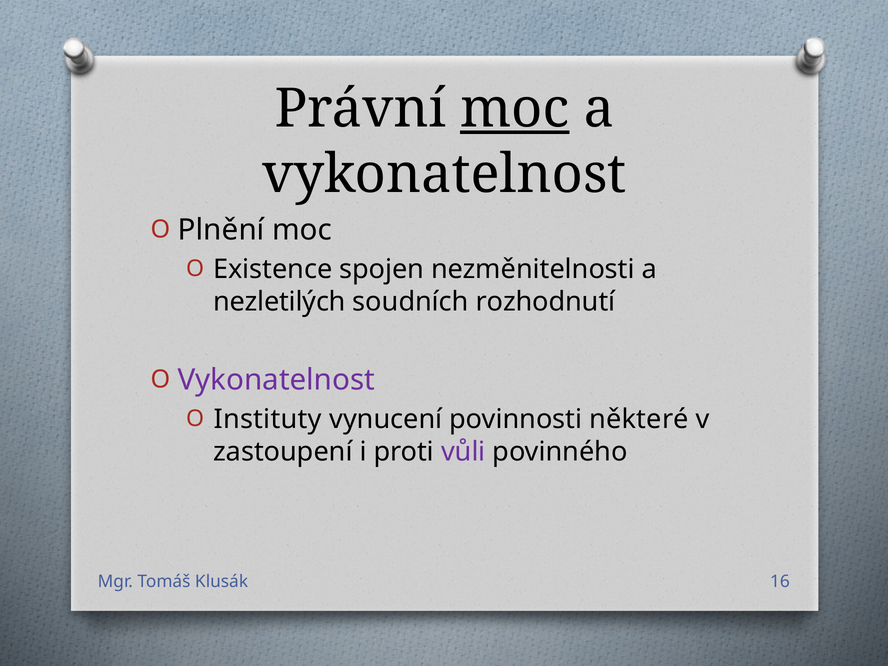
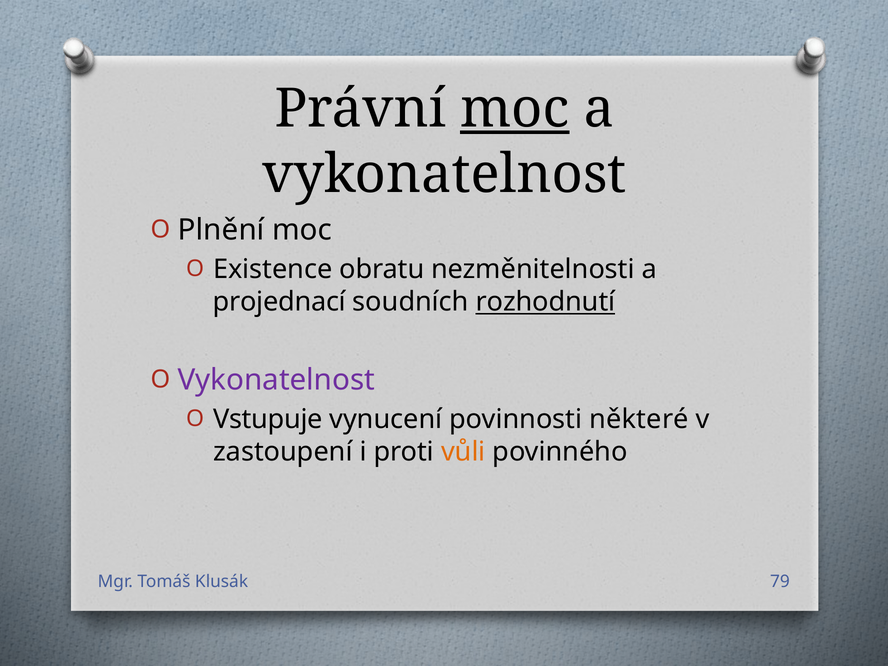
spojen: spojen -> obratu
nezletilých: nezletilých -> projednací
rozhodnutí underline: none -> present
Instituty: Instituty -> Vstupuje
vůli colour: purple -> orange
16: 16 -> 79
